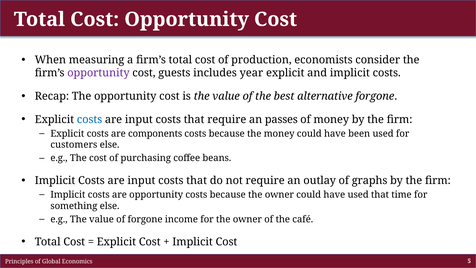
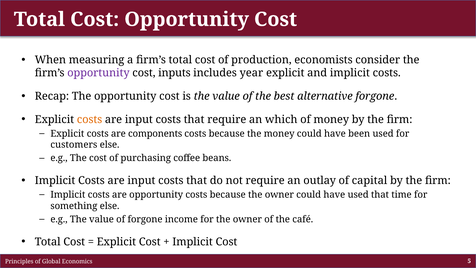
guests: guests -> inputs
costs at (90, 119) colour: blue -> orange
passes: passes -> which
graphs: graphs -> capital
